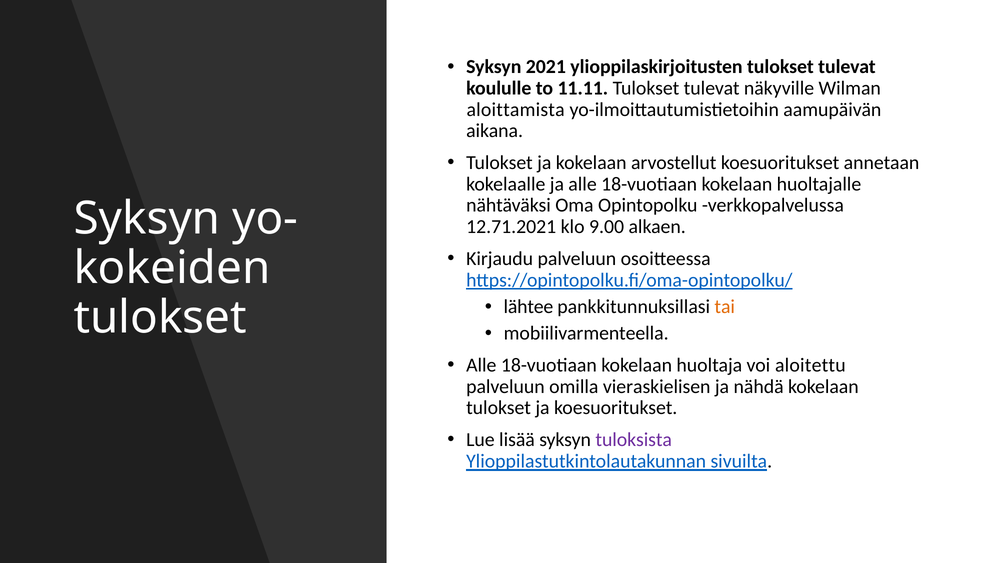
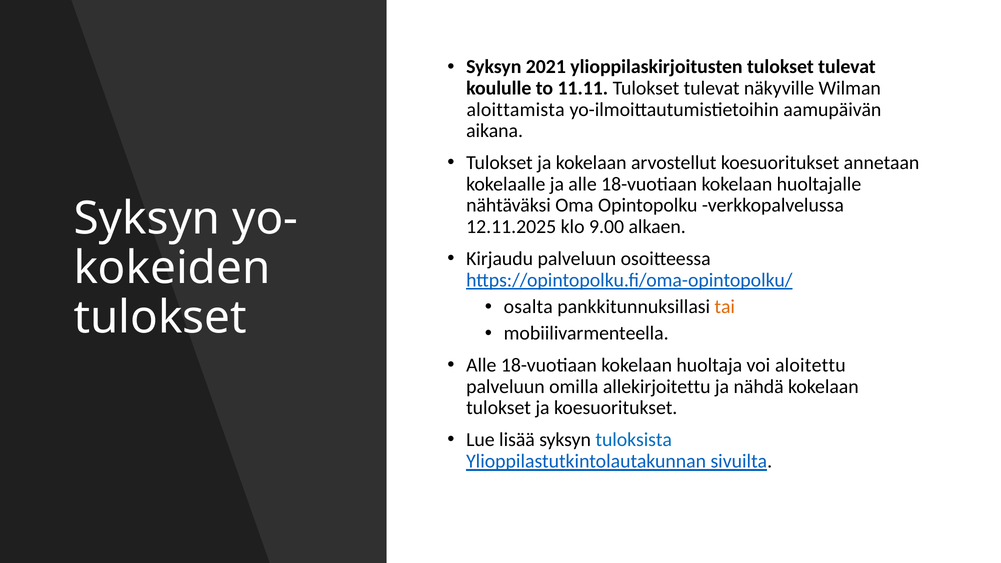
12.71.2021: 12.71.2021 -> 12.11.2025
lähtee: lähtee -> osalta
vieraskielisen: vieraskielisen -> allekirjoitettu
tuloksista colour: purple -> blue
